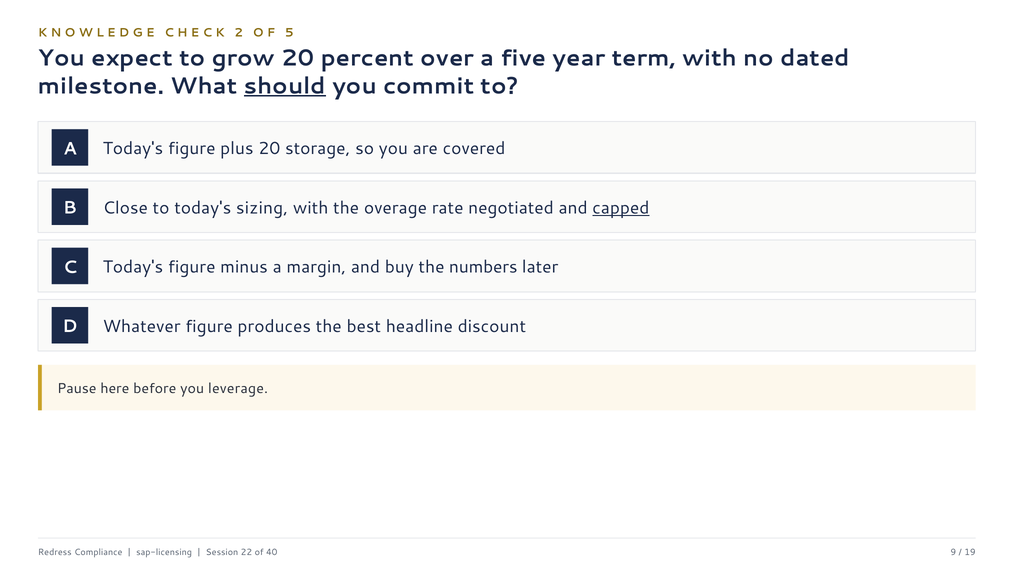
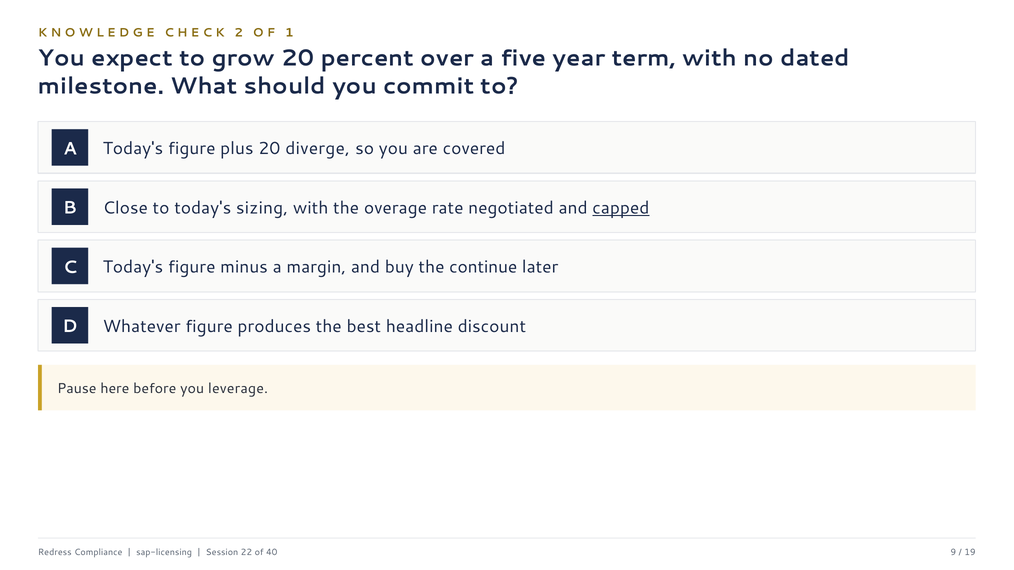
5: 5 -> 1
should underline: present -> none
storage: storage -> diverge
numbers: numbers -> continue
